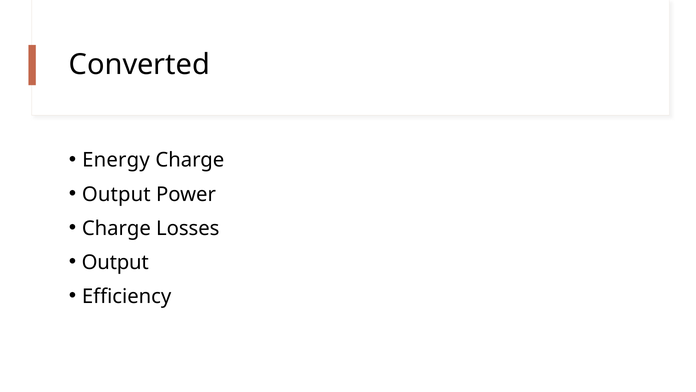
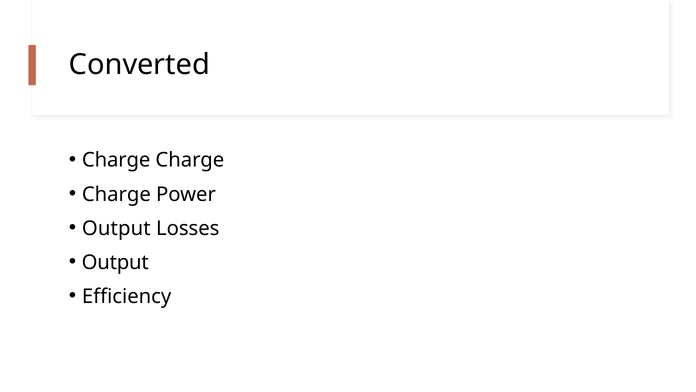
Energy at (116, 160): Energy -> Charge
Output at (116, 194): Output -> Charge
Charge at (116, 228): Charge -> Output
